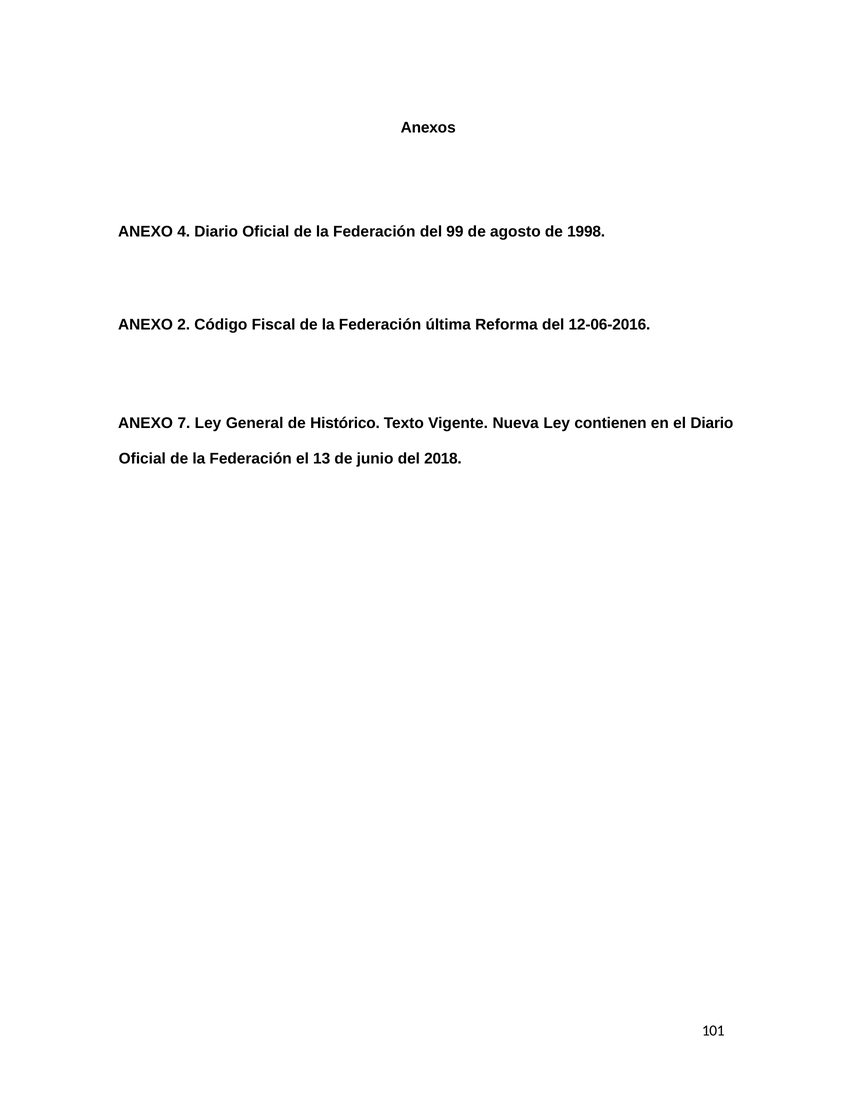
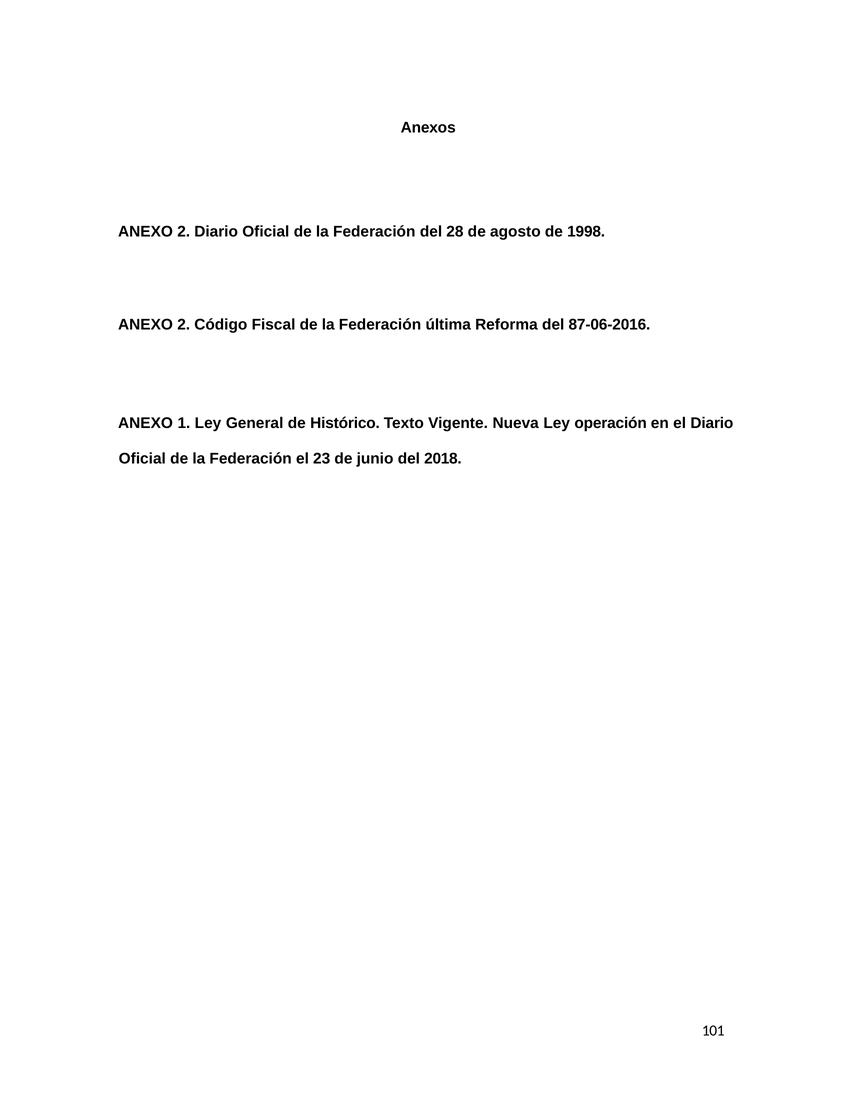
4 at (184, 231): 4 -> 2
99: 99 -> 28
12-06-2016: 12-06-2016 -> 87-06-2016
7: 7 -> 1
contienen: contienen -> operación
13: 13 -> 23
